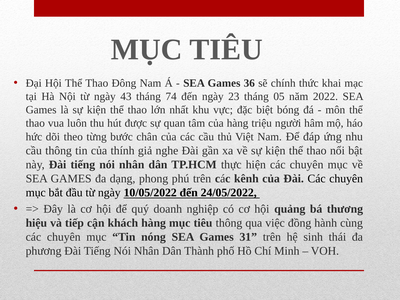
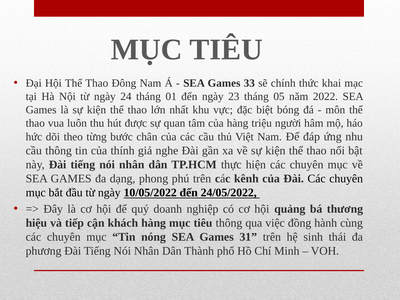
36: 36 -> 33
43: 43 -> 24
74: 74 -> 01
